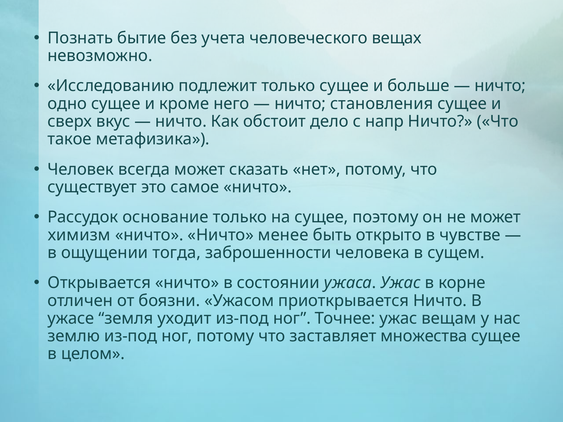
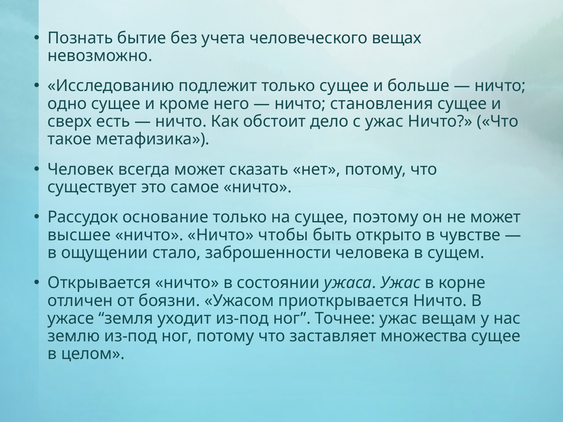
вкус: вкус -> есть
с напр: напр -> ужас
химизм: химизм -> высшее
менее: менее -> чтобы
тогда: тогда -> стало
